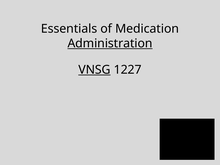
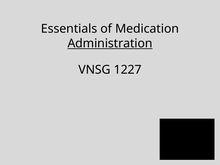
VNSG underline: present -> none
